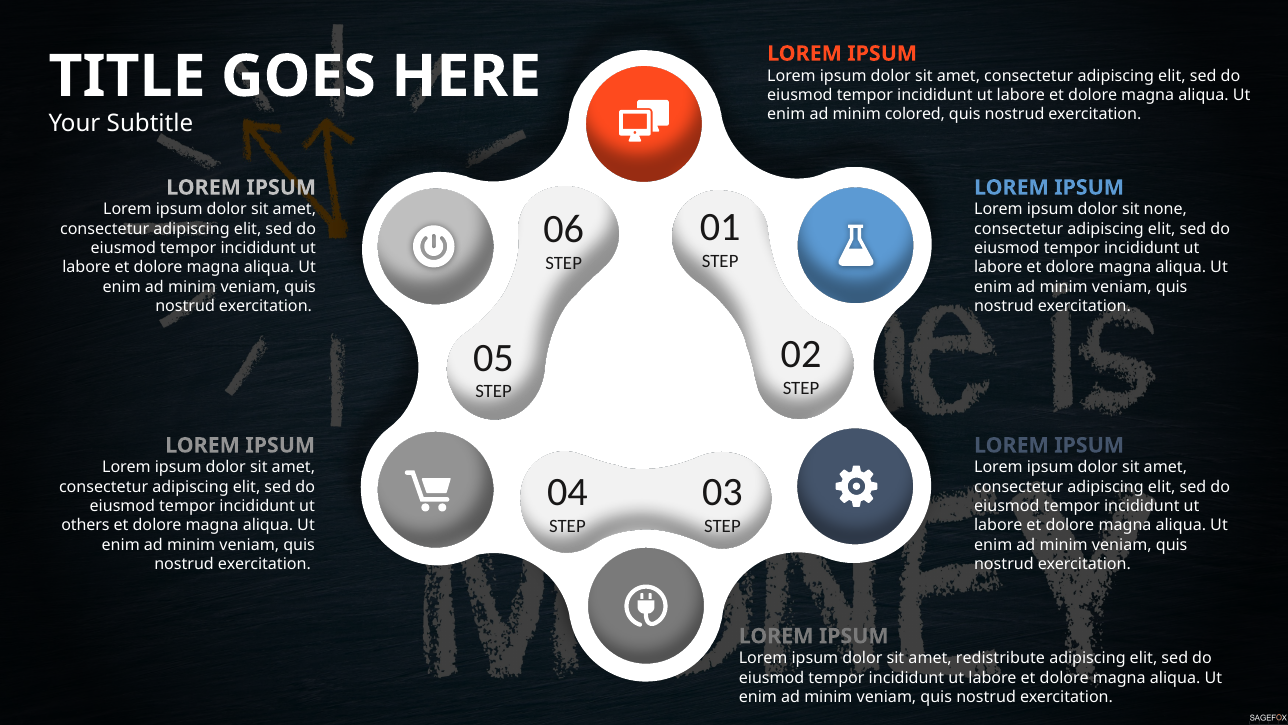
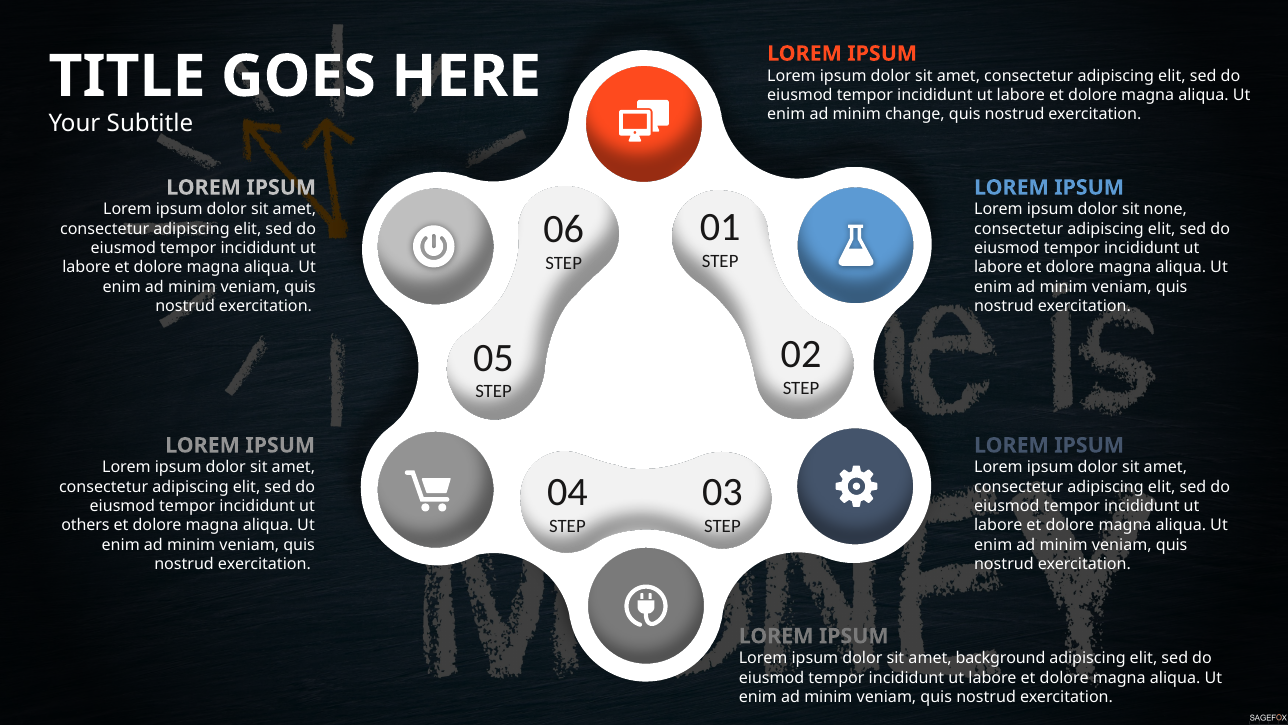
colored: colored -> change
redistribute: redistribute -> background
